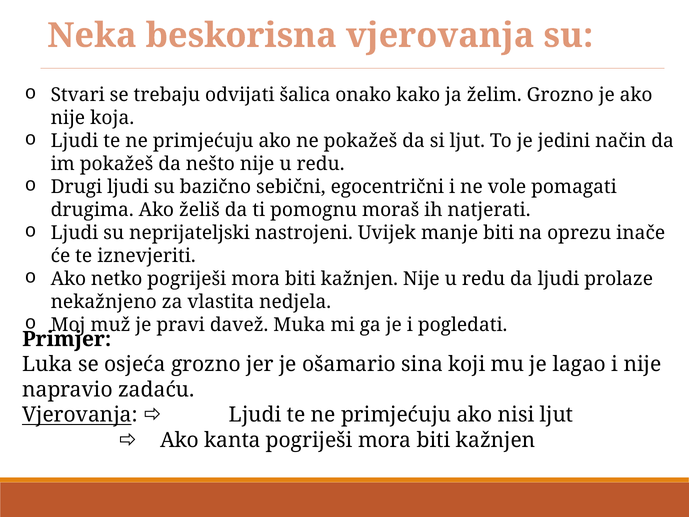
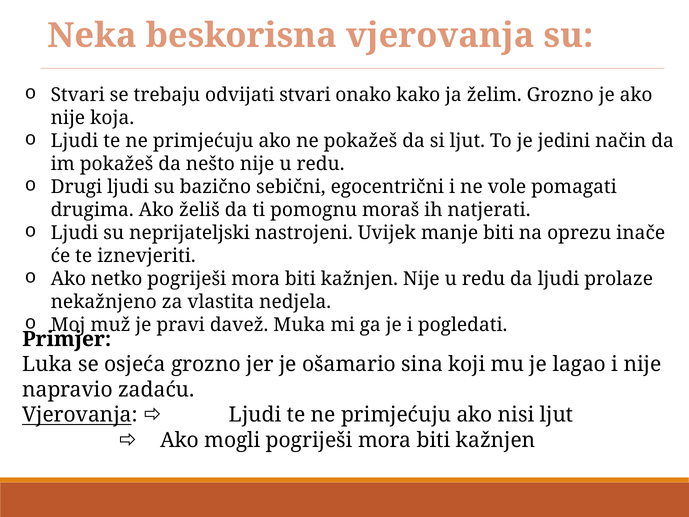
odvijati šalica: šalica -> stvari
kanta: kanta -> mogli
